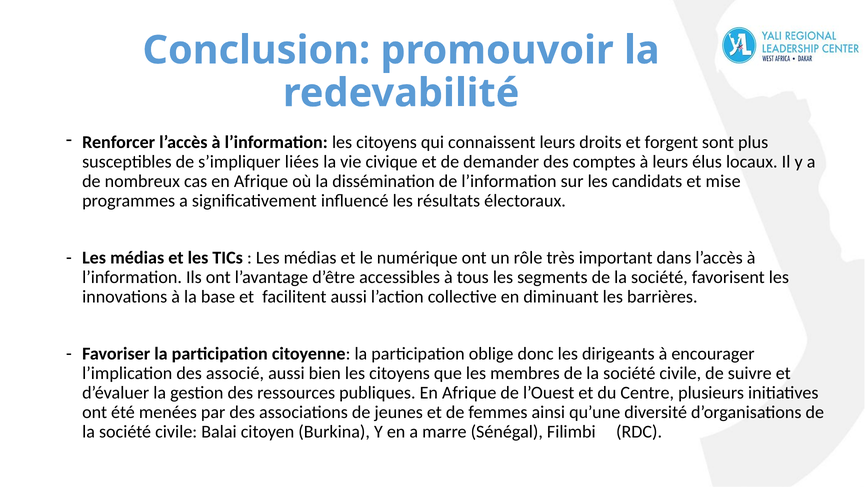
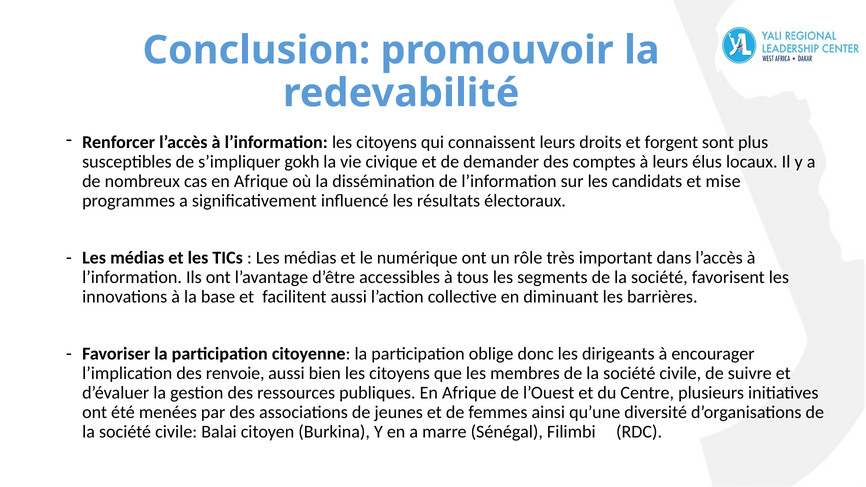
liées: liées -> gokh
associé: associé -> renvoie
